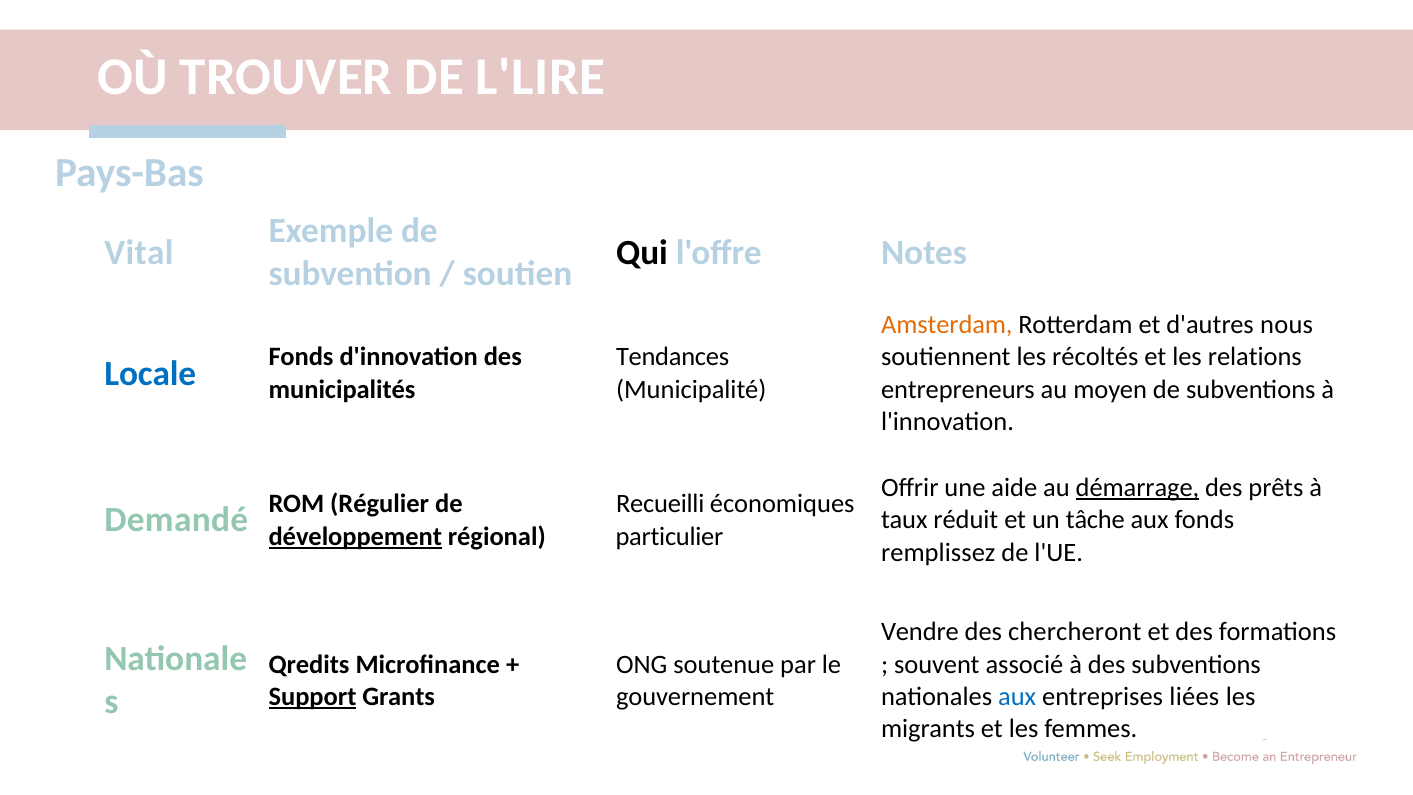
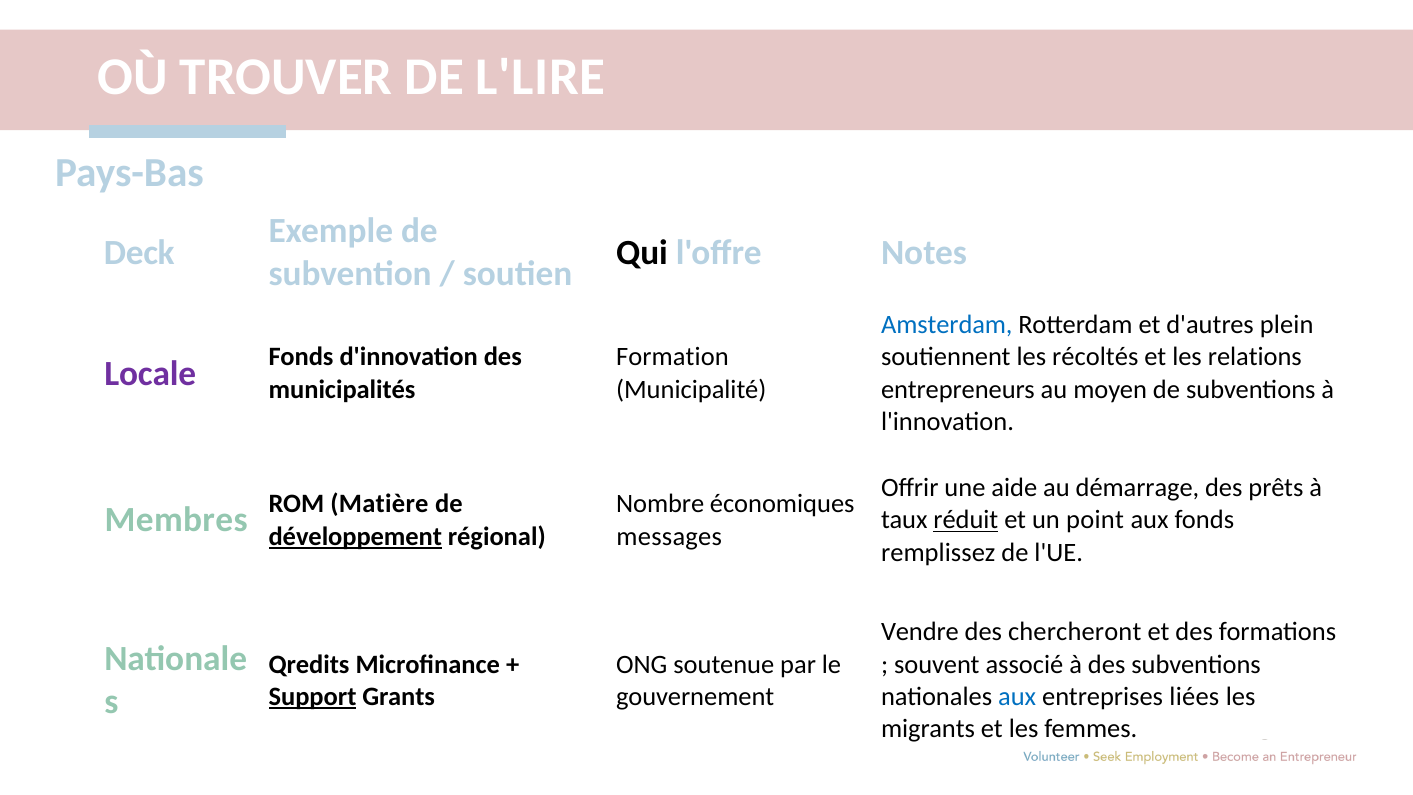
Vital: Vital -> Deck
Amsterdam colour: orange -> blue
nous: nous -> plein
Tendances: Tendances -> Formation
Locale colour: blue -> purple
démarrage underline: present -> none
Recueilli: Recueilli -> Nombre
Demandé: Demandé -> Membres
Régulier: Régulier -> Matière
réduit underline: none -> present
tâche: tâche -> point
particulier: particulier -> messages
